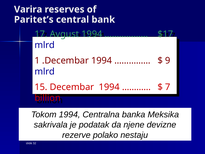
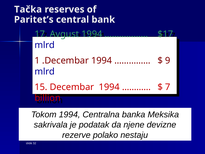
Varira: Varira -> Tačka
